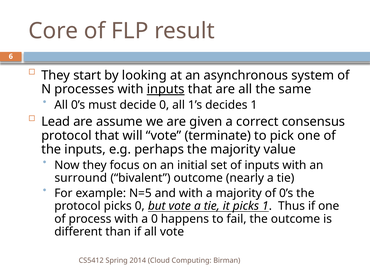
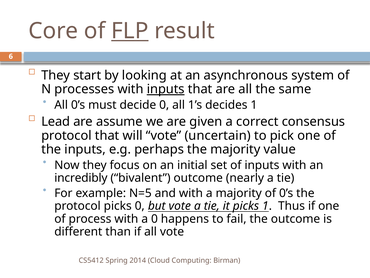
FLP underline: none -> present
terminate: terminate -> uncertain
surround: surround -> incredibly
